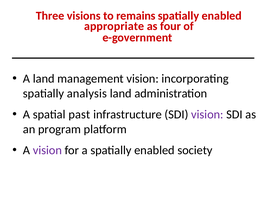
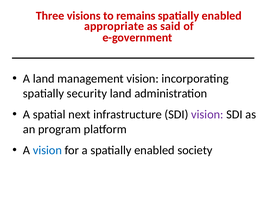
four: four -> said
analysis: analysis -> security
past: past -> next
vision at (47, 150) colour: purple -> blue
